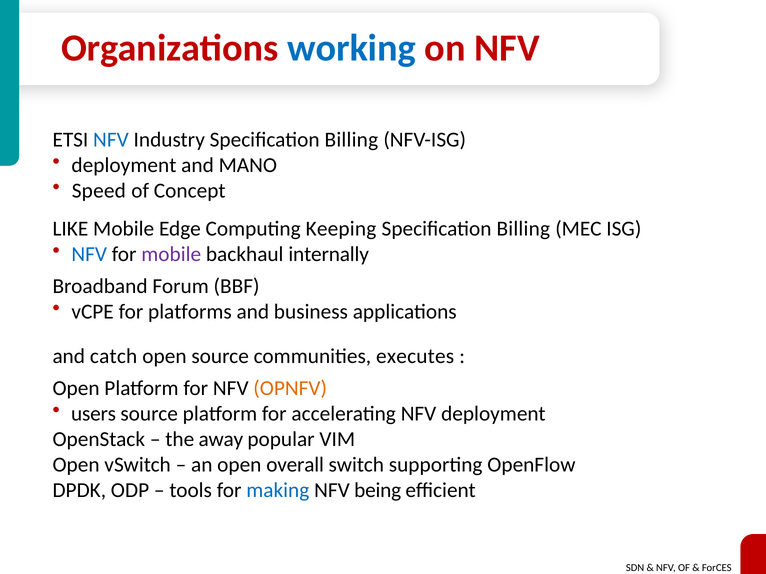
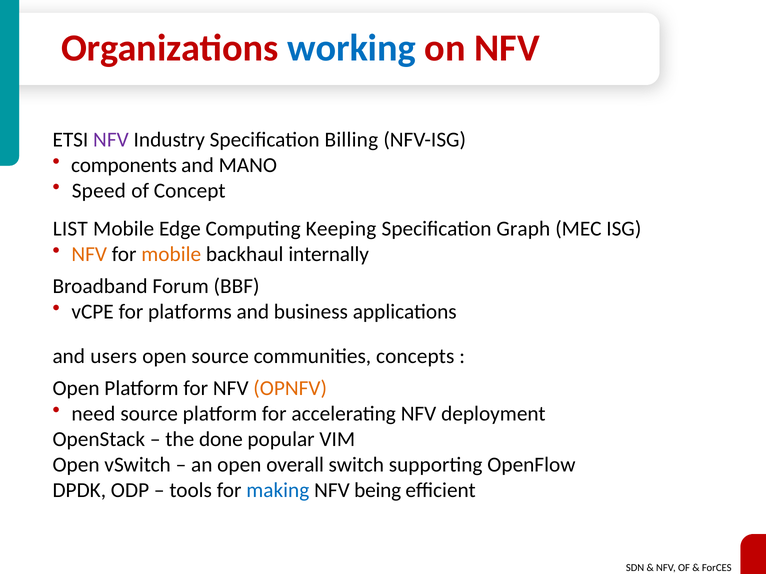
NFV at (111, 140) colour: blue -> purple
deployment at (124, 165): deployment -> components
LIKE: LIKE -> LIST
Billing at (523, 229): Billing -> Graph
NFV at (89, 255) colour: blue -> orange
mobile at (171, 255) colour: purple -> orange
catch: catch -> users
executes: executes -> concepts
users: users -> need
away: away -> done
